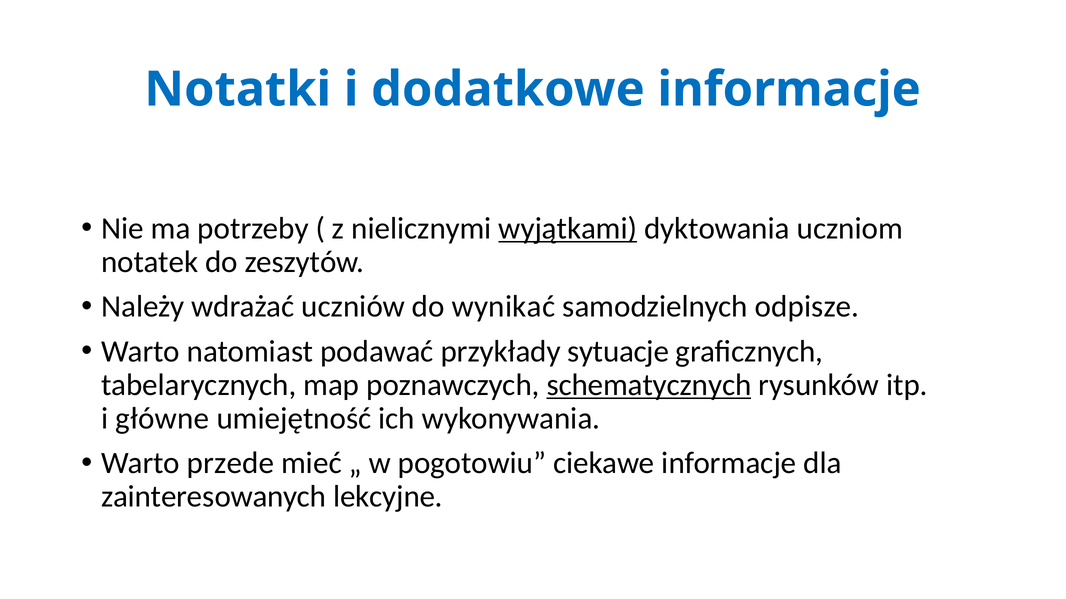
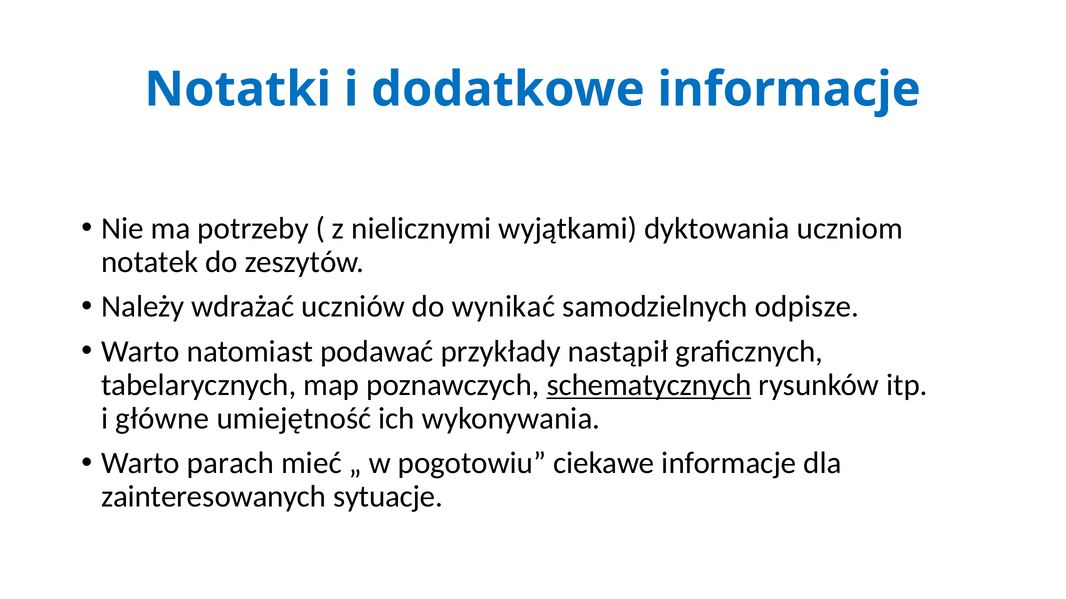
wyjątkami underline: present -> none
sytuacje: sytuacje -> nastąpił
przede: przede -> parach
lekcyjne: lekcyjne -> sytuacje
